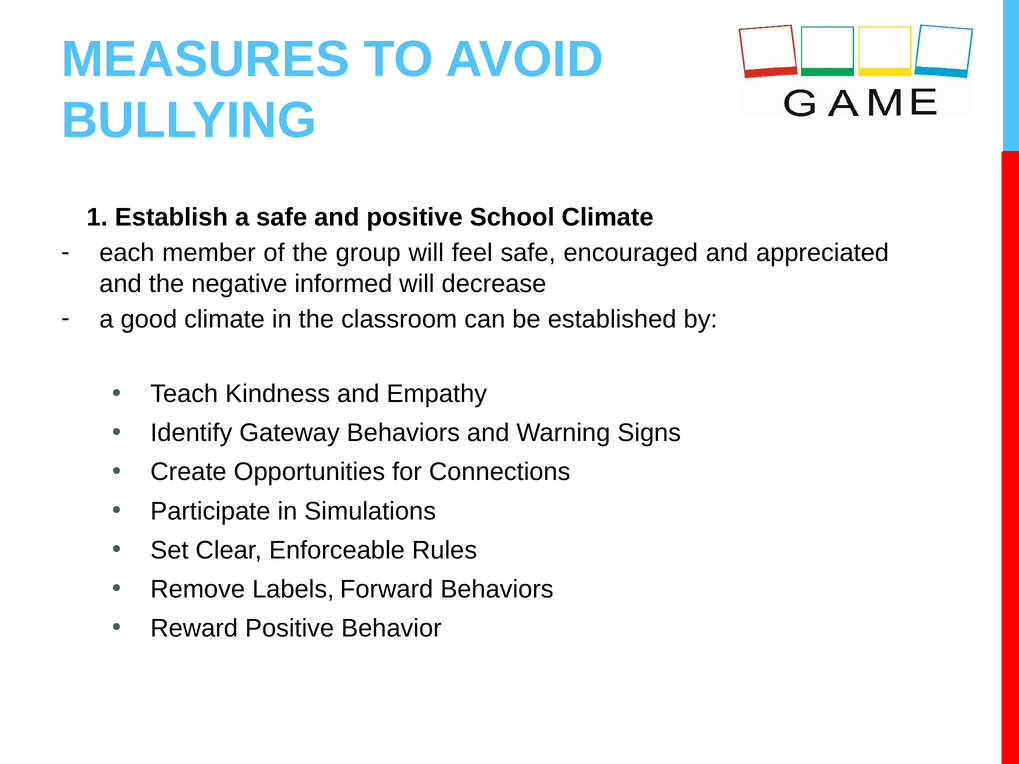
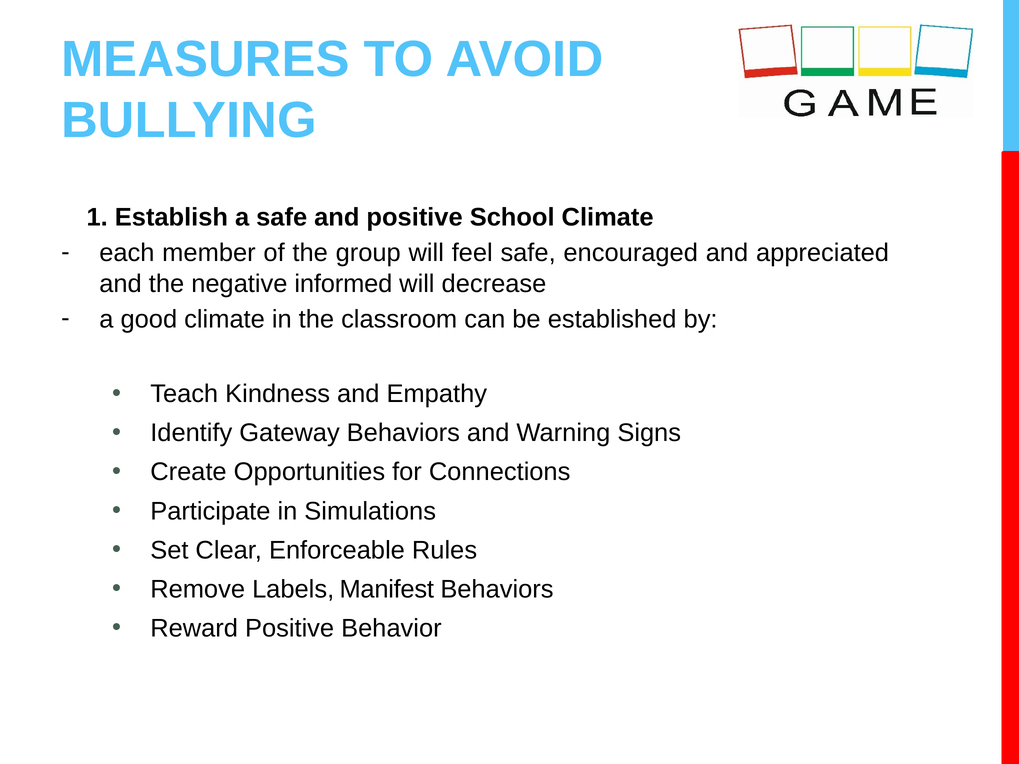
Forward: Forward -> Manifest
